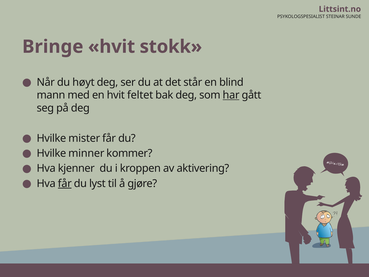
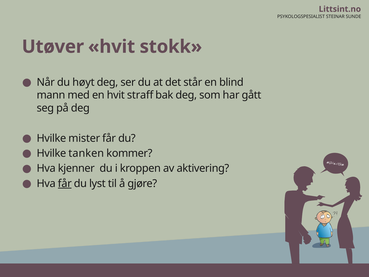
Bringe: Bringe -> Utøver
feltet: feltet -> straff
har underline: present -> none
minner: minner -> tanken
